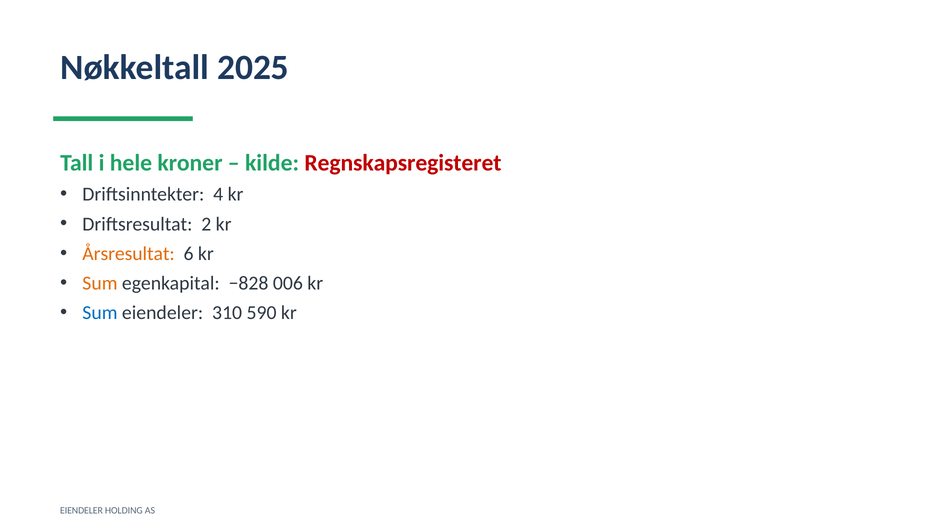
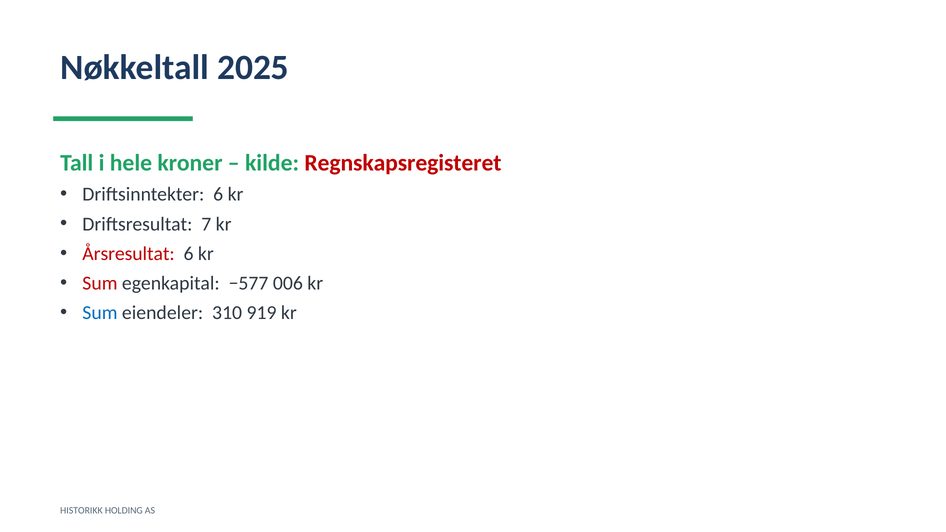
Driftsinntekter 4: 4 -> 6
2: 2 -> 7
Årsresultat colour: orange -> red
Sum at (100, 283) colour: orange -> red
−828: −828 -> −577
590: 590 -> 919
EIENDELER at (81, 511): EIENDELER -> HISTORIKK
